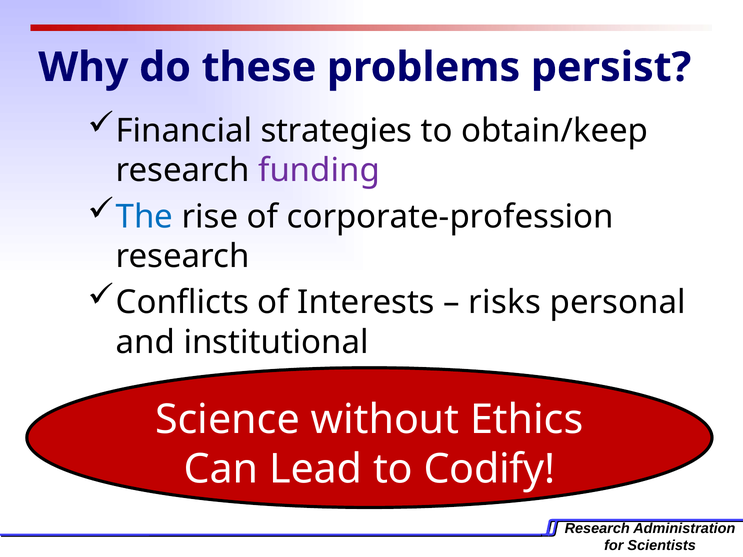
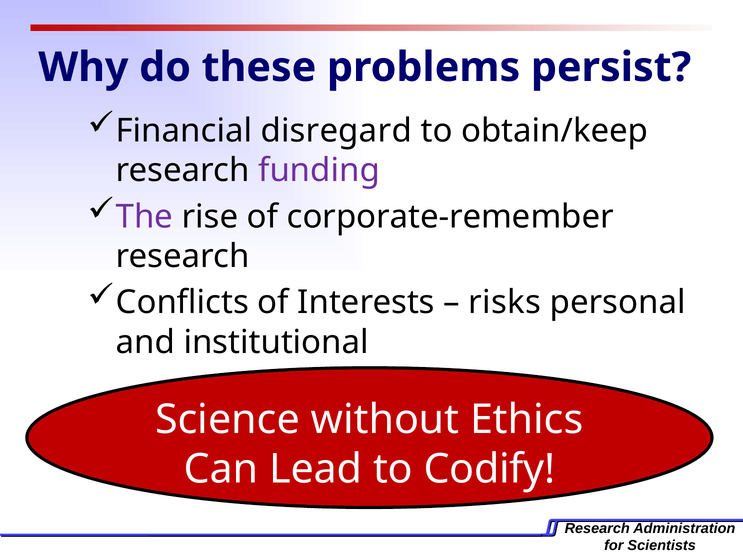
strategies: strategies -> disregard
The colour: blue -> purple
corporate-profession: corporate-profession -> corporate-remember
